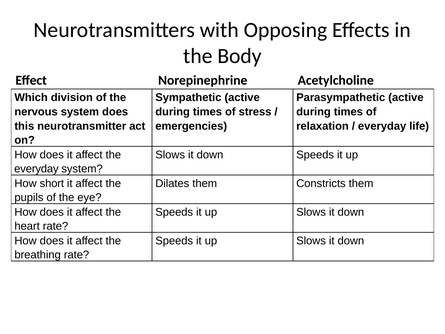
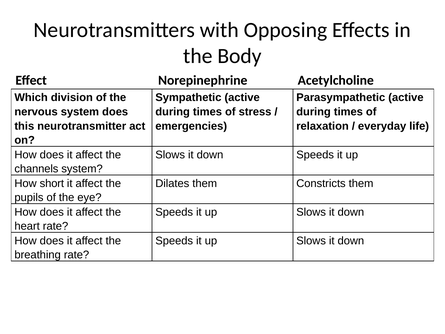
everyday at (36, 169): everyday -> channels
